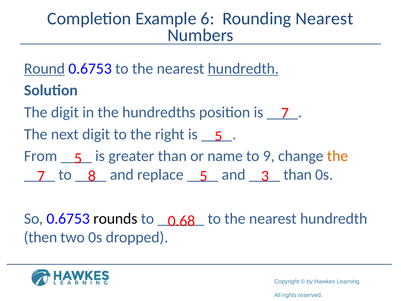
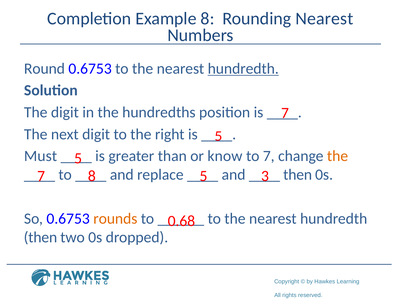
Example 6: 6 -> 8
Round underline: present -> none
From: From -> Must
name: name -> know
to 9: 9 -> 7
than at (298, 175): than -> then
rounds colour: black -> orange
